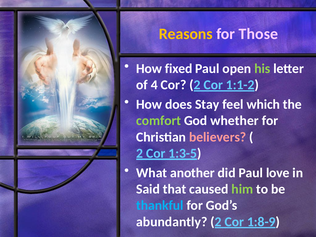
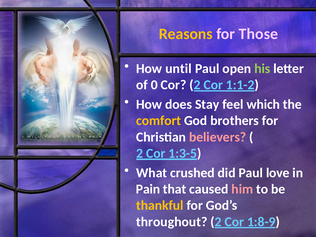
fixed: fixed -> until
4: 4 -> 0
comfort colour: light green -> yellow
whether: whether -> brothers
another: another -> crushed
Said: Said -> Pain
him colour: light green -> pink
thankful colour: light blue -> yellow
abundantly: abundantly -> throughout
